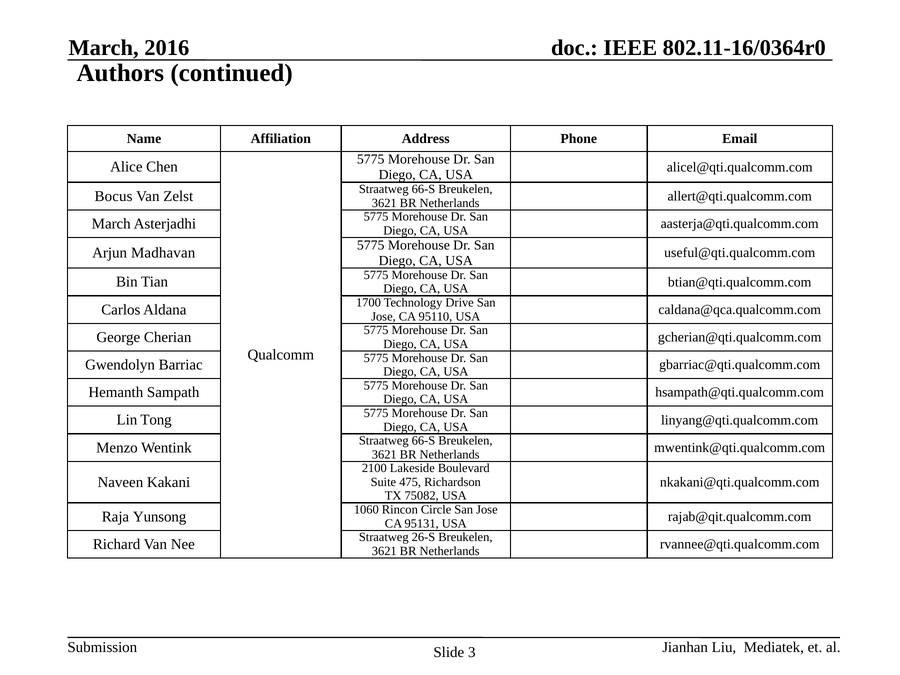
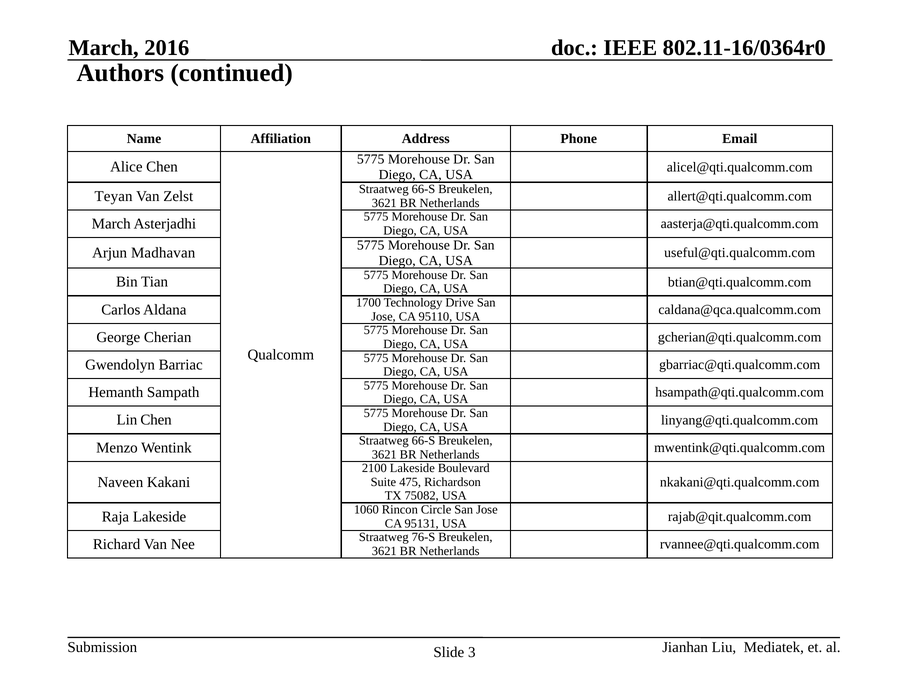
Bocus: Bocus -> Teyan
Lin Tong: Tong -> Chen
Raja Yunsong: Yunsong -> Lakeside
26-S: 26-S -> 76-S
